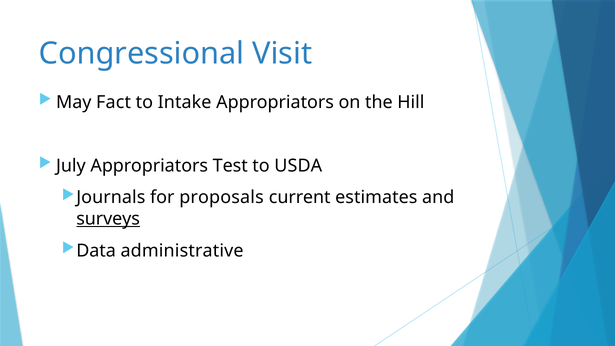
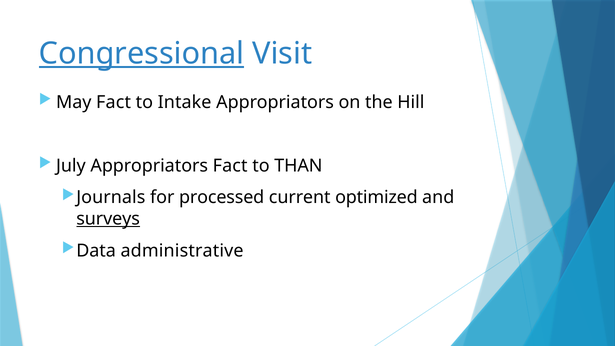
Congressional underline: none -> present
Appropriators Test: Test -> Fact
USDA: USDA -> THAN
proposals: proposals -> processed
estimates: estimates -> optimized
